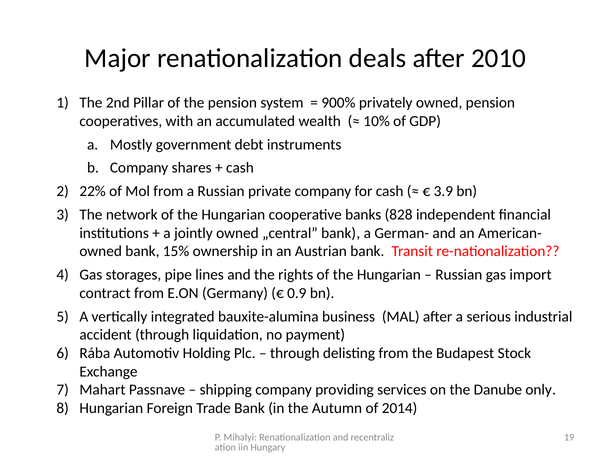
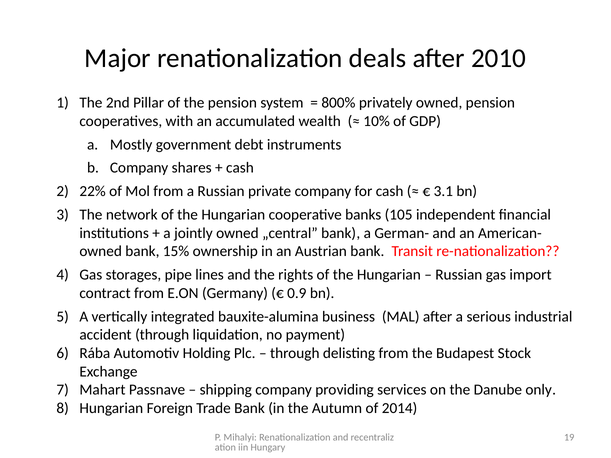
900%: 900% -> 800%
3.9: 3.9 -> 3.1
828: 828 -> 105
